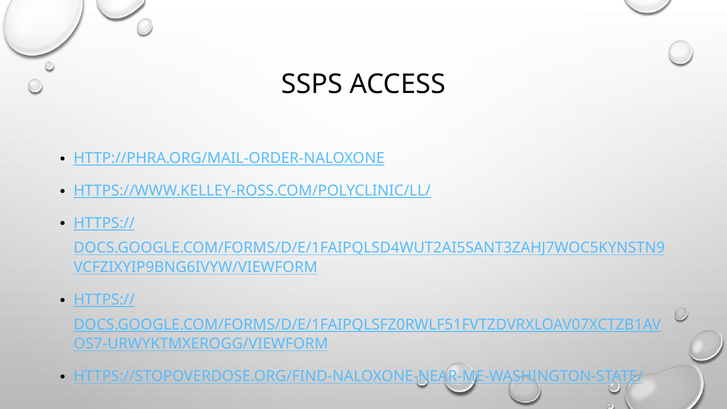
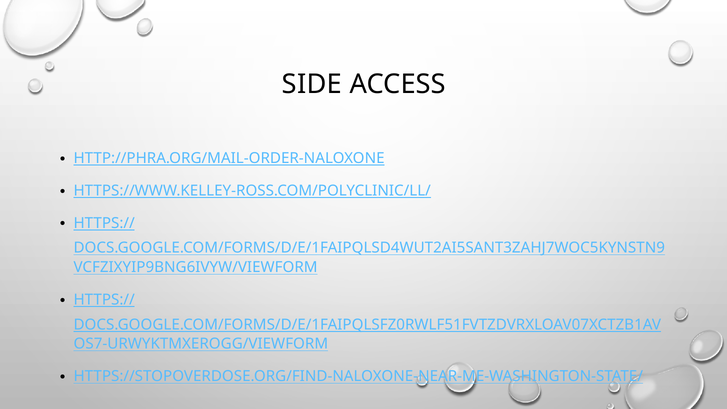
SSPS: SSPS -> SIDE
